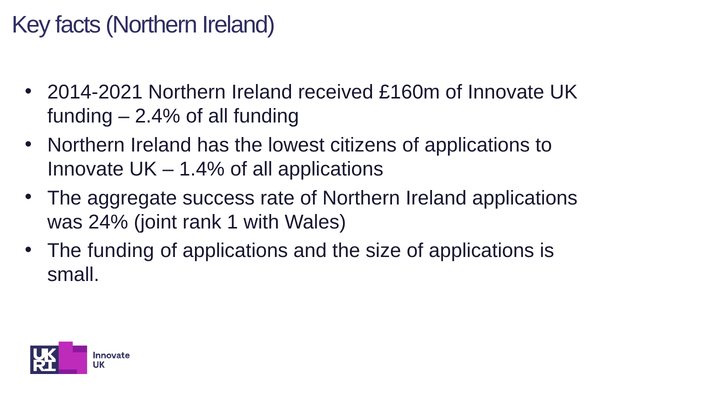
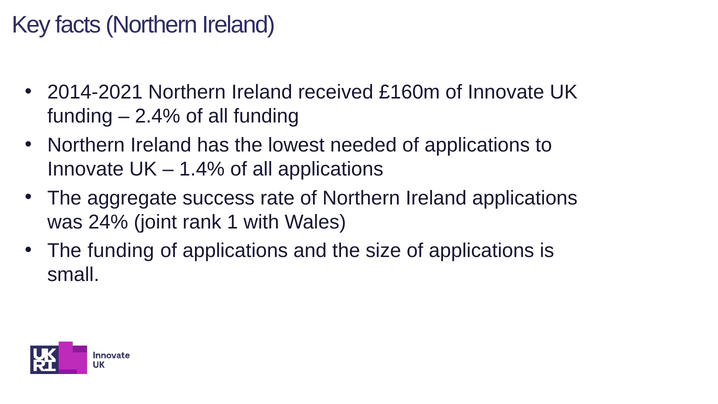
citizens: citizens -> needed
